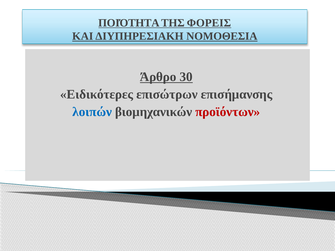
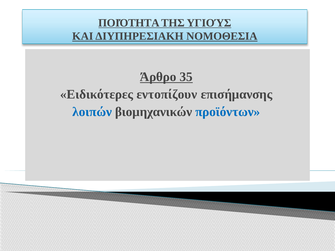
ΦΟΡΕΙΣ: ΦΟΡΕΙΣ -> ΥΓΙΟΎΣ
30: 30 -> 35
επισώτρων: επισώτρων -> εντοπίζουν
προϊόντων colour: red -> blue
